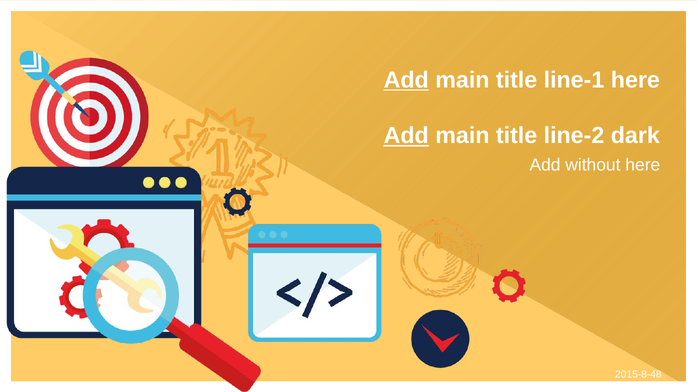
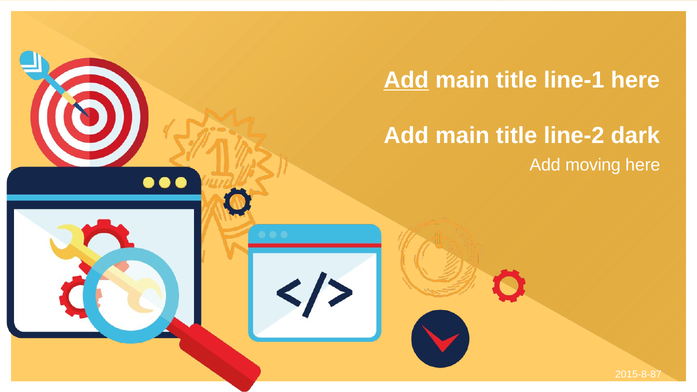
Add at (406, 136) underline: present -> none
without: without -> moving
2015-8-48: 2015-8-48 -> 2015-8-87
